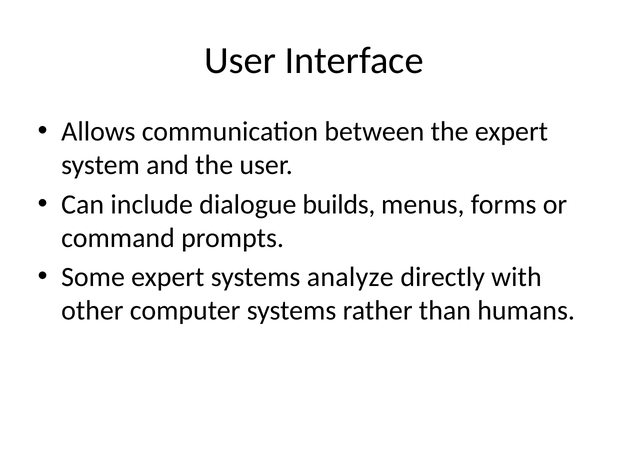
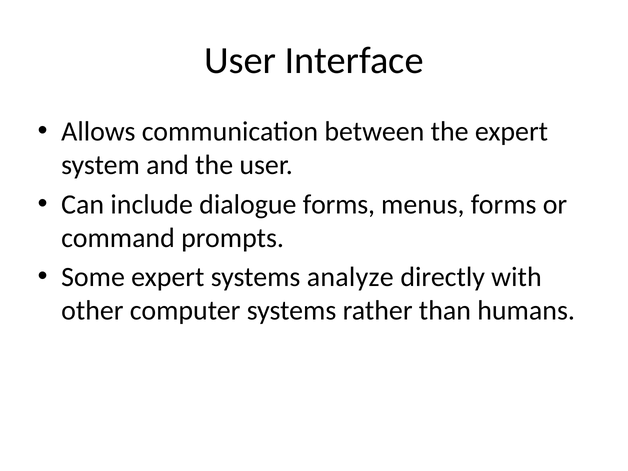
dialogue builds: builds -> forms
